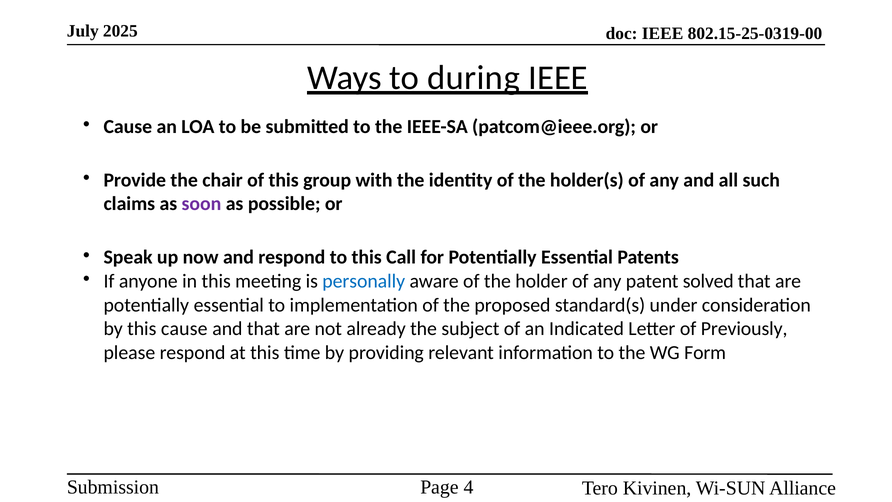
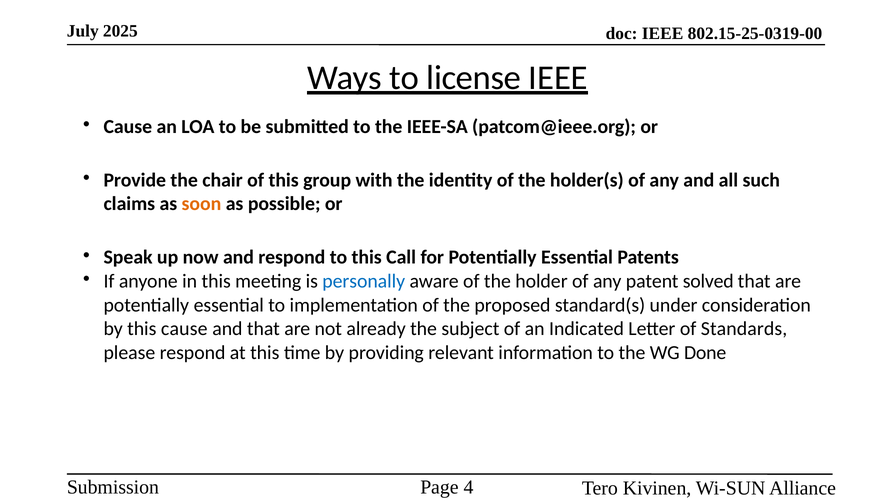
during: during -> license
soon colour: purple -> orange
Previously: Previously -> Standards
Form: Form -> Done
